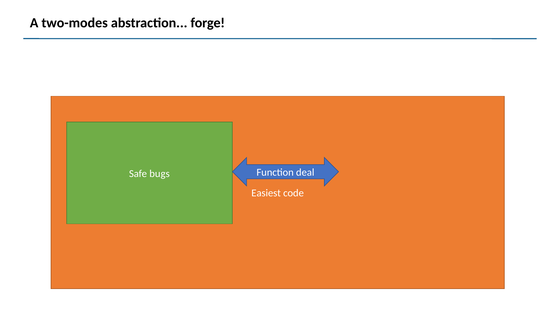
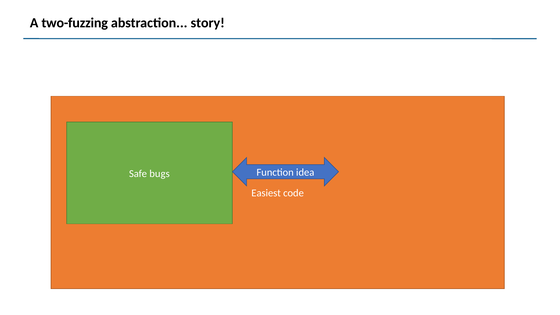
two-modes: two-modes -> two-fuzzing
forge: forge -> story
deal: deal -> idea
